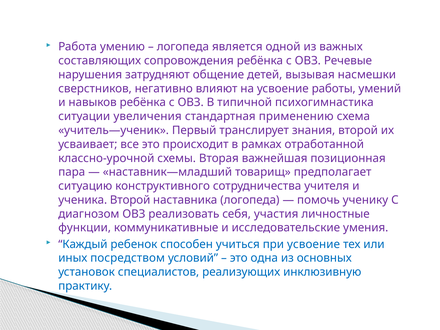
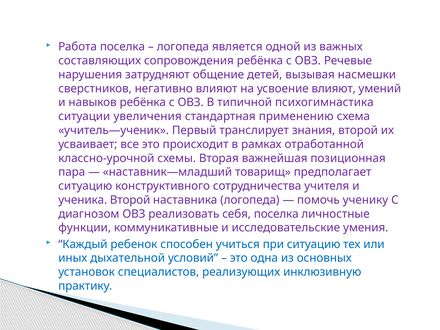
Работа умению: умению -> поселка
усвоение работы: работы -> влияют
себя участия: участия -> поселка
при усвоение: усвоение -> ситуацию
посредством: посредством -> дыхательной
